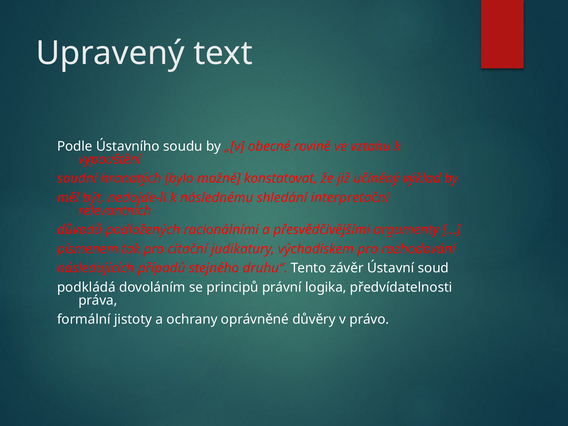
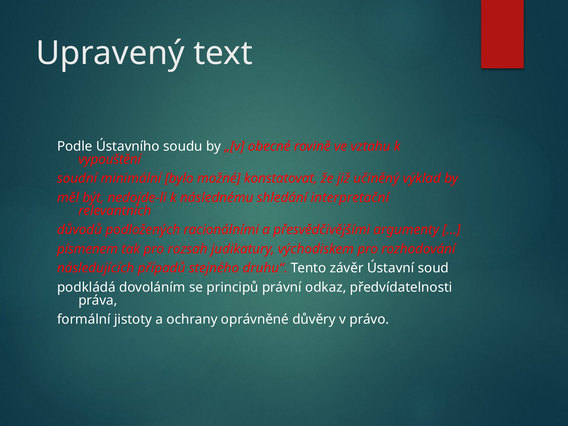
hranatých: hranatých -> minimální
citační: citační -> rozsah
logika: logika -> odkaz
